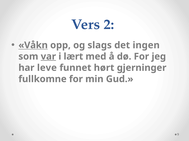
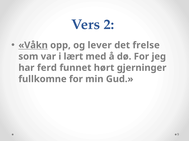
slags: slags -> lever
ingen: ingen -> frelse
var underline: present -> none
leve: leve -> ferd
